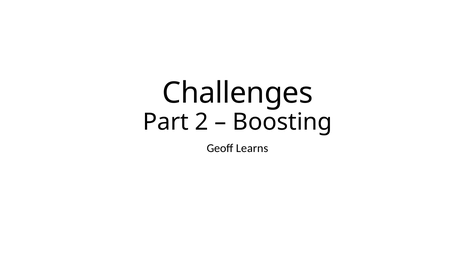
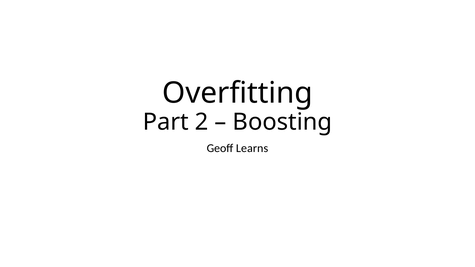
Challenges: Challenges -> Overfitting
